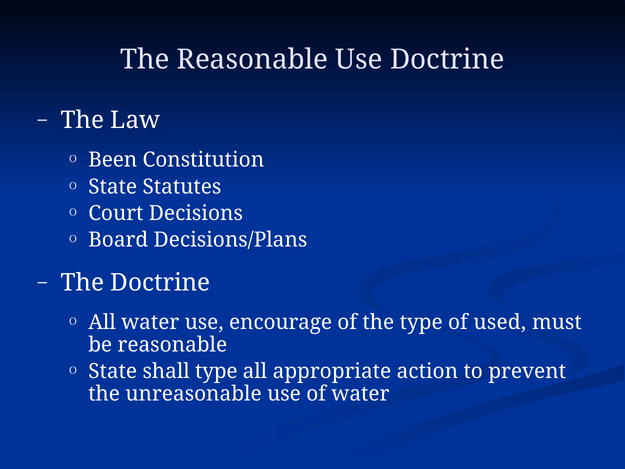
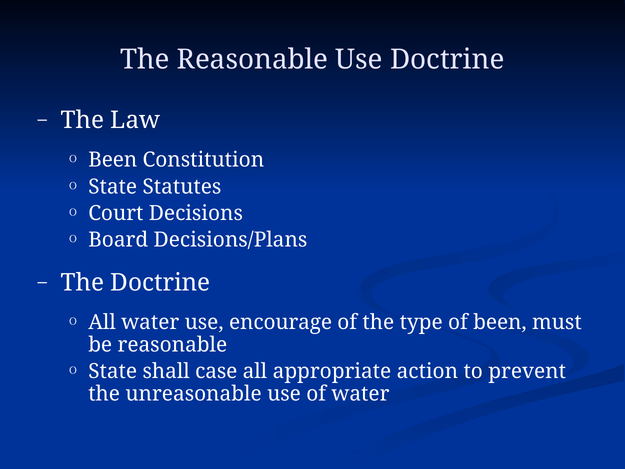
of used: used -> been
shall type: type -> case
